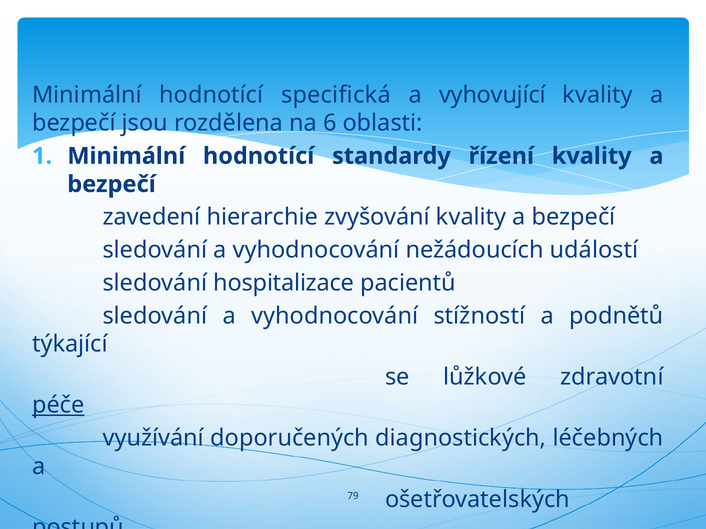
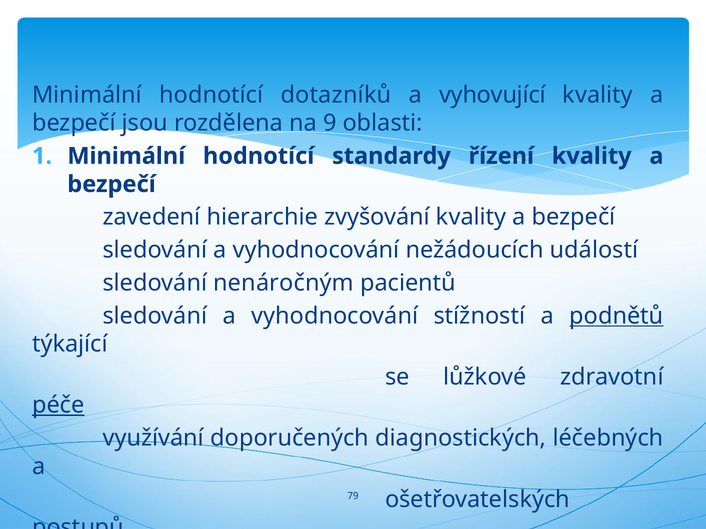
specifická: specifická -> dotazníků
6: 6 -> 9
hospitalizace: hospitalizace -> nenáročným
podnětů underline: none -> present
